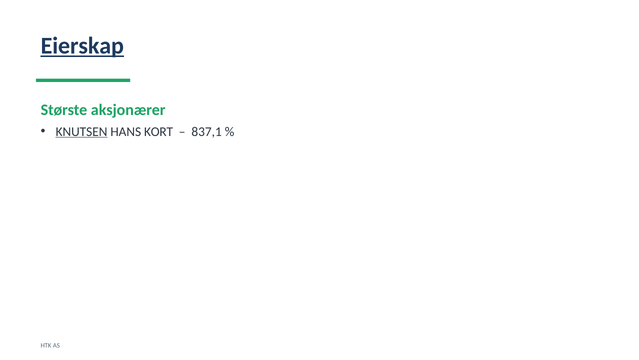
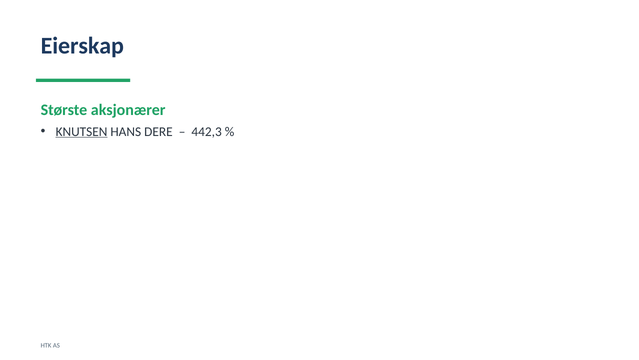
Eierskap underline: present -> none
KORT: KORT -> DERE
837,1: 837,1 -> 442,3
